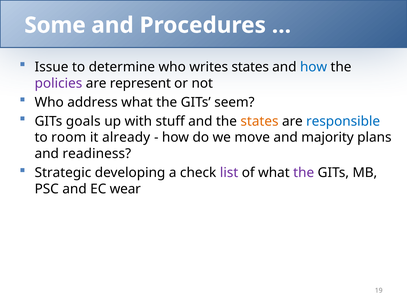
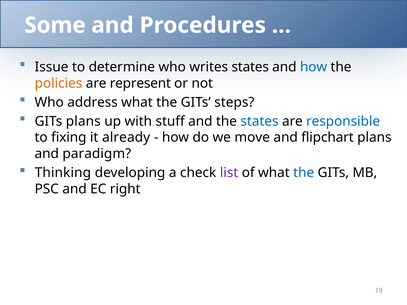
policies colour: purple -> orange
seem: seem -> steps
GITs goals: goals -> plans
states at (260, 121) colour: orange -> blue
room: room -> fixing
majority: majority -> flipchart
readiness: readiness -> paradigm
Strategic: Strategic -> Thinking
the at (304, 173) colour: purple -> blue
wear: wear -> right
